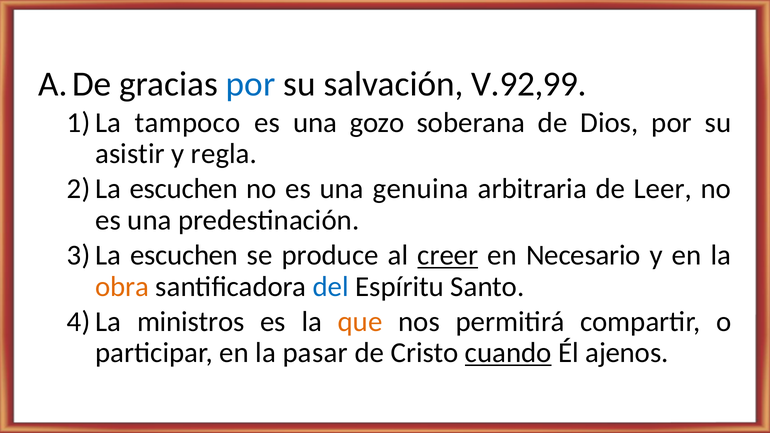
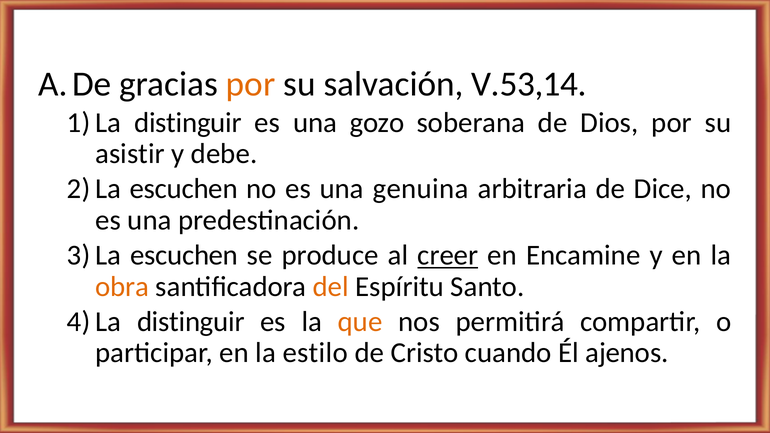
por at (251, 84) colour: blue -> orange
V.92,99: V.92,99 -> V.53,14
tampoco at (188, 123): tampoco -> distinguir
regla: regla -> debe
Leer: Leer -> Dice
Necesario: Necesario -> Encamine
del colour: blue -> orange
ministros at (191, 322): ministros -> distinguir
pasar: pasar -> estilo
cuando underline: present -> none
